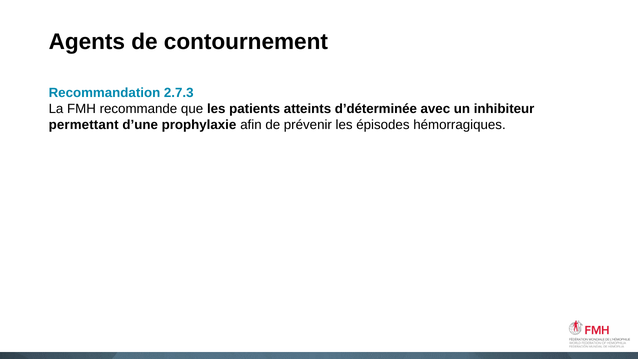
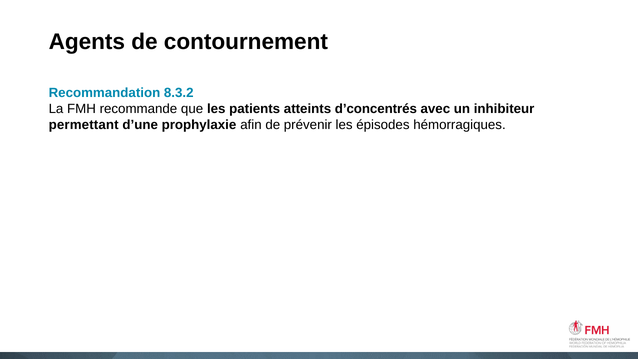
2.7.3: 2.7.3 -> 8.3.2
d’déterminée: d’déterminée -> d’concentrés
